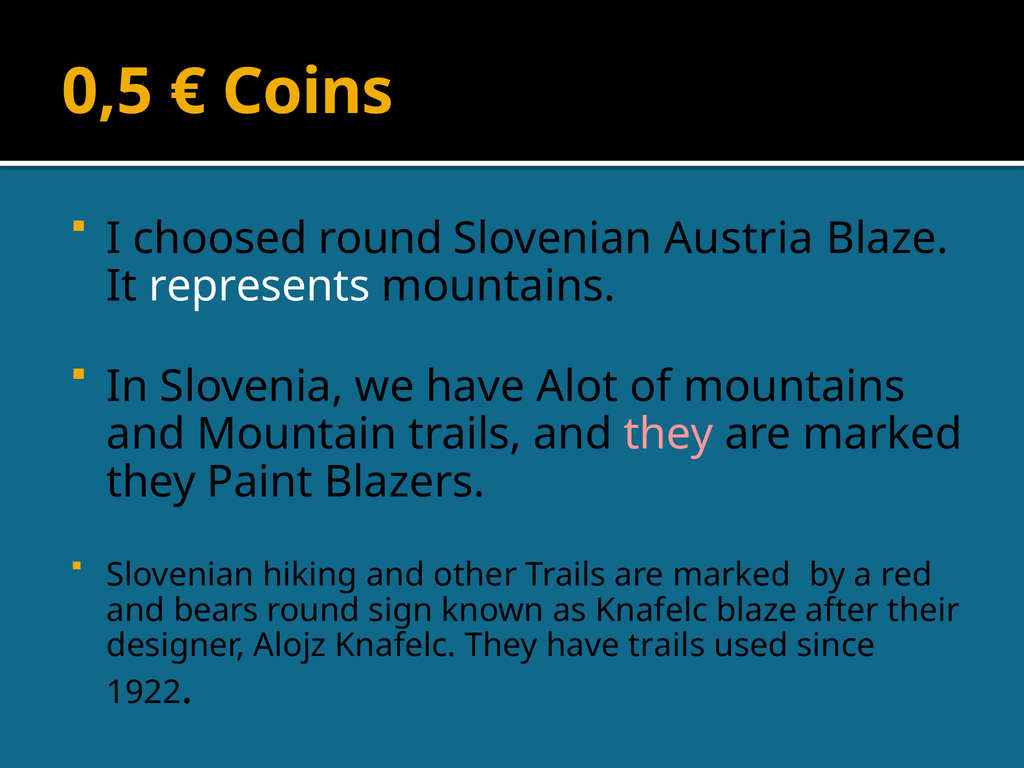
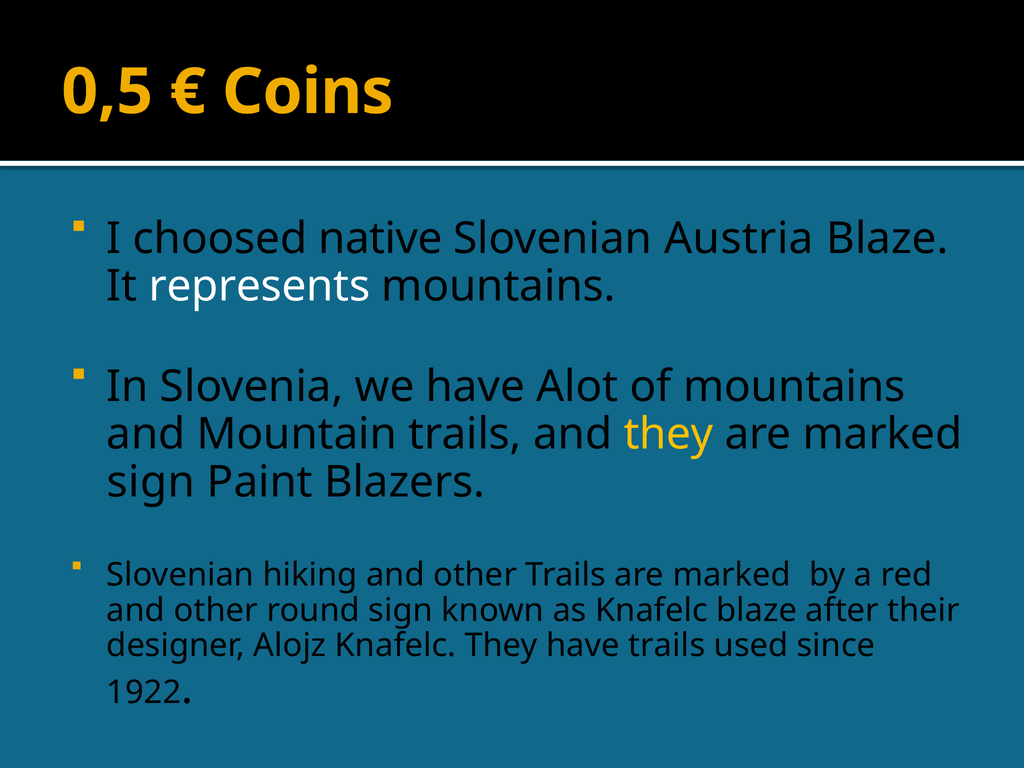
choosed round: round -> native
they at (669, 434) colour: pink -> yellow
they at (151, 482): they -> sign
bears at (216, 610): bears -> other
